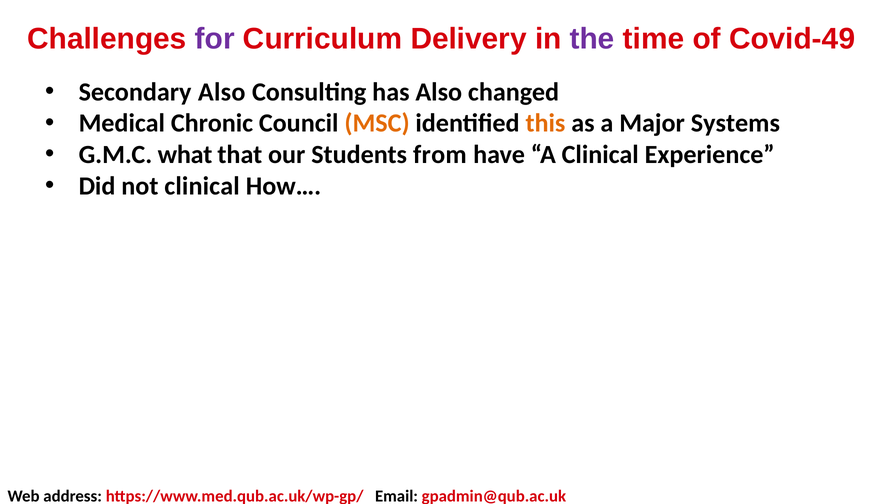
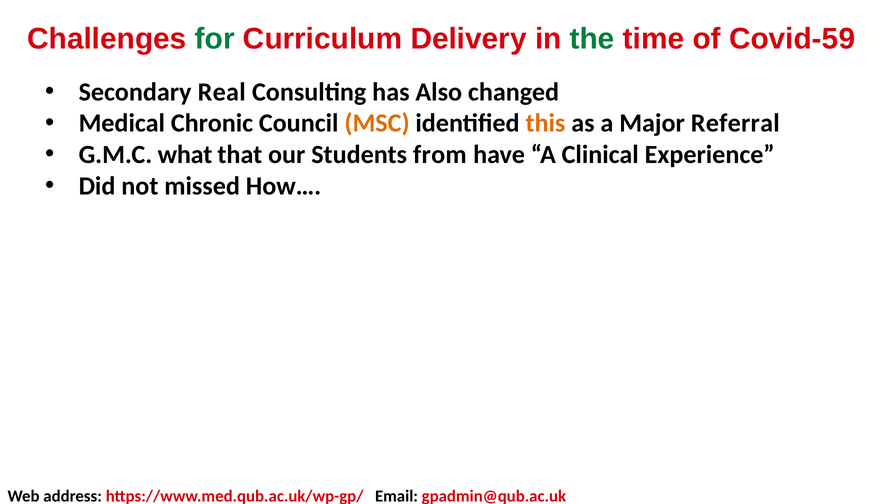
for colour: purple -> green
the colour: purple -> green
Covid-49: Covid-49 -> Covid-59
Secondary Also: Also -> Real
Systems: Systems -> Referral
not clinical: clinical -> missed
